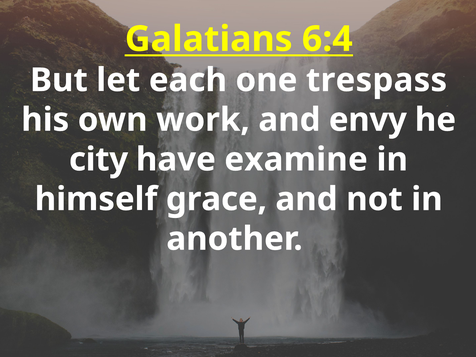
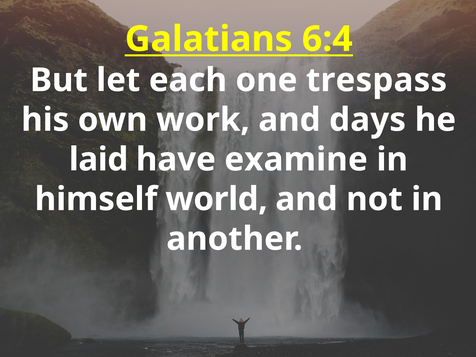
envy: envy -> days
city: city -> laid
grace: grace -> world
